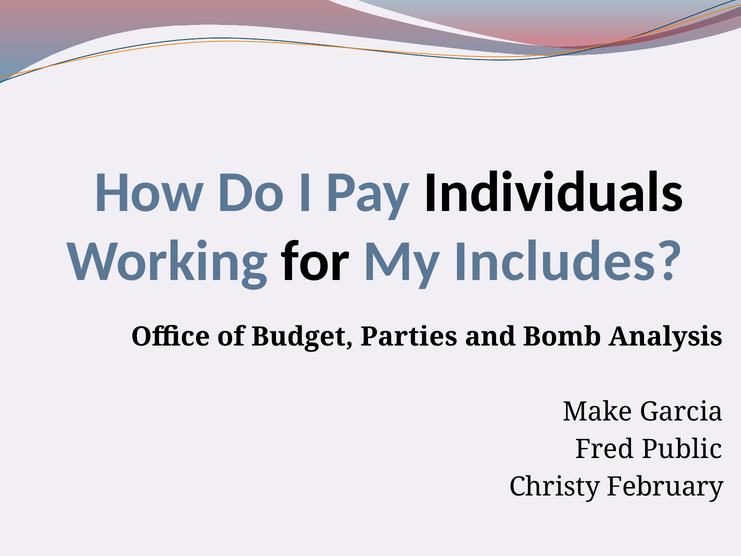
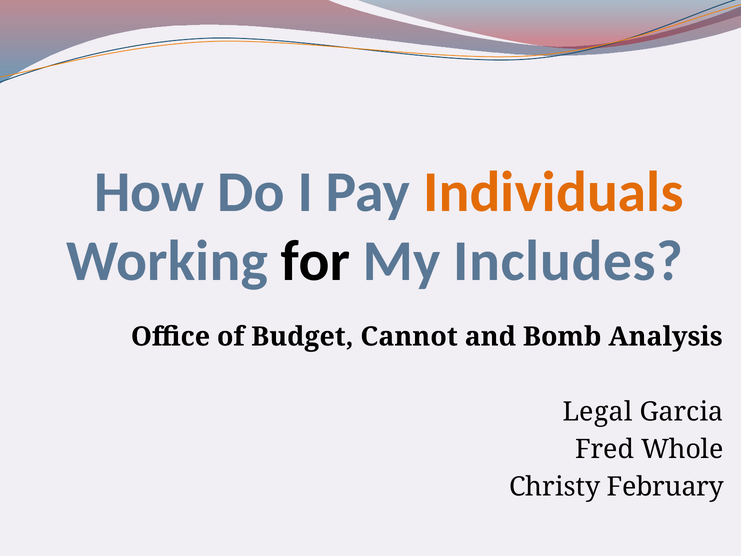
Individuals colour: black -> orange
Parties: Parties -> Cannot
Make: Make -> Legal
Public: Public -> Whole
